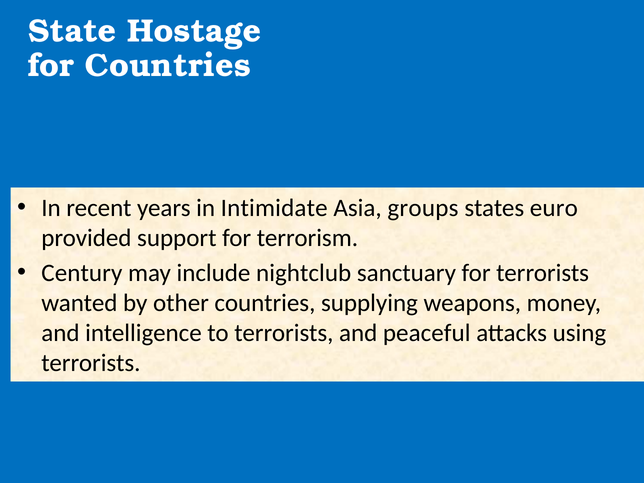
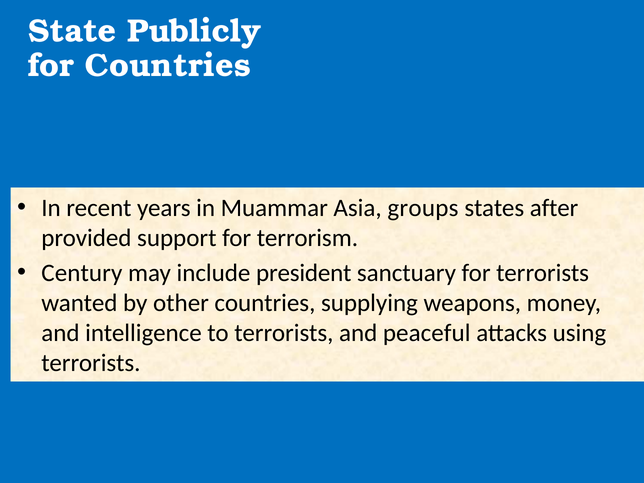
Hostage: Hostage -> Publicly
Intimidate: Intimidate -> Muammar
euro: euro -> after
nightclub: nightclub -> president
